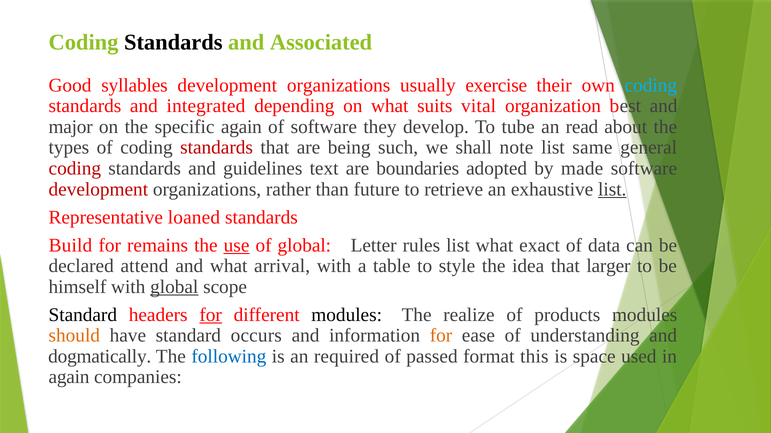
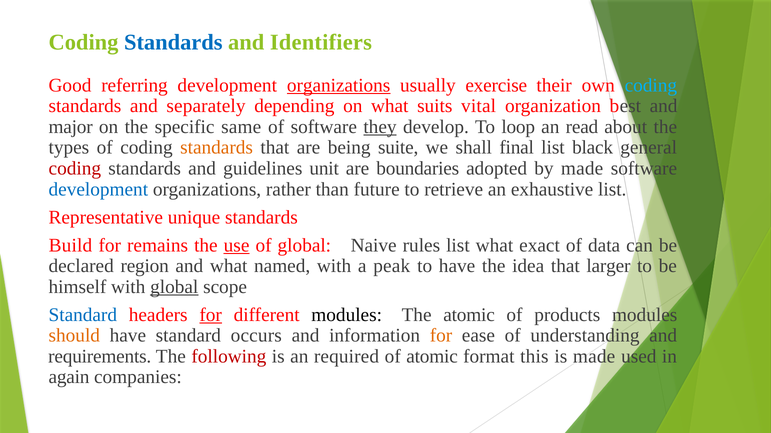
Standards at (173, 42) colour: black -> blue
Associated: Associated -> Identifiers
syllables: syllables -> referring
organizations at (339, 85) underline: none -> present
integrated: integrated -> separately
specific again: again -> same
they underline: none -> present
tube: tube -> loop
standards at (217, 148) colour: red -> orange
such: such -> suite
note: note -> final
same: same -> black
text: text -> unit
development at (98, 189) colour: red -> blue
list at (612, 189) underline: present -> none
loaned: loaned -> unique
Letter: Letter -> Naive
attend: attend -> region
arrival: arrival -> named
table: table -> peak
to style: style -> have
Standard at (83, 315) colour: black -> blue
The realize: realize -> atomic
dogmatically: dogmatically -> requirements
following colour: blue -> red
of passed: passed -> atomic
is space: space -> made
